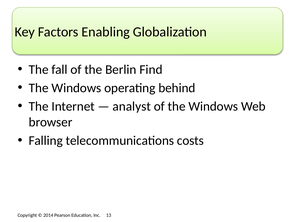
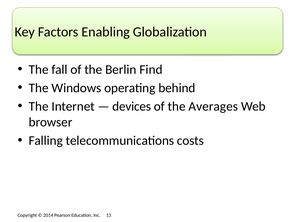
analyst: analyst -> devices
of the Windows: Windows -> Averages
